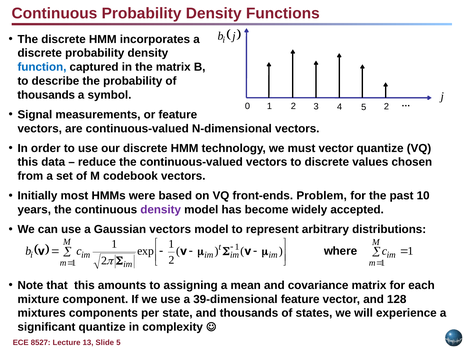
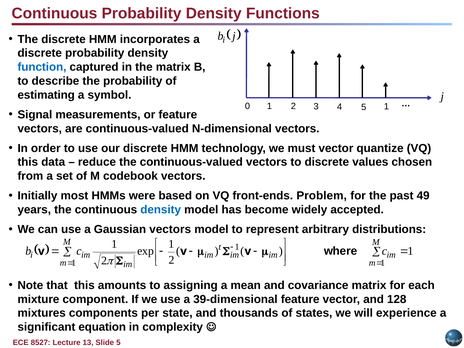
thousands at (46, 95): thousands -> estimating
5 2: 2 -> 1
10: 10 -> 49
density at (161, 210) colour: purple -> blue
significant quantize: quantize -> equation
